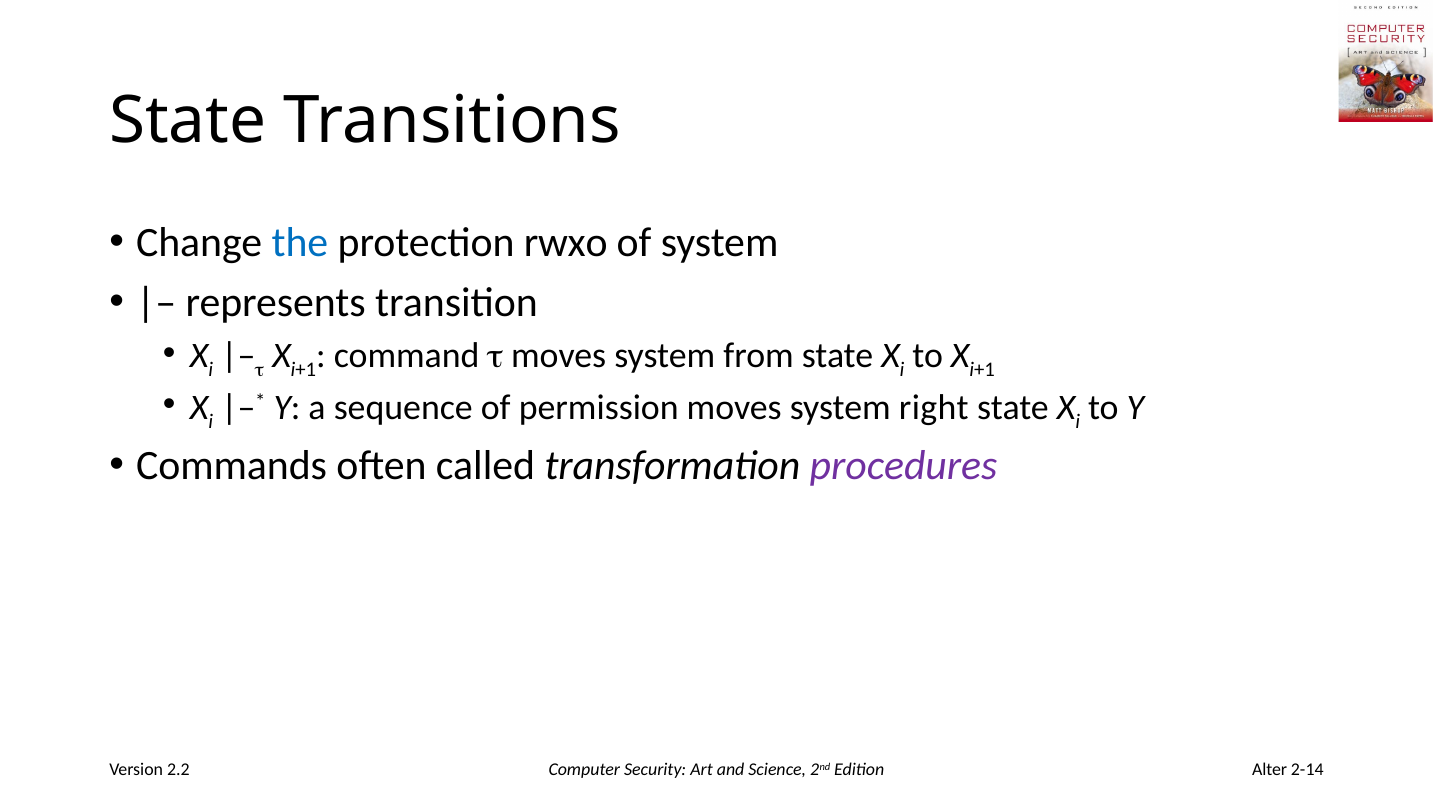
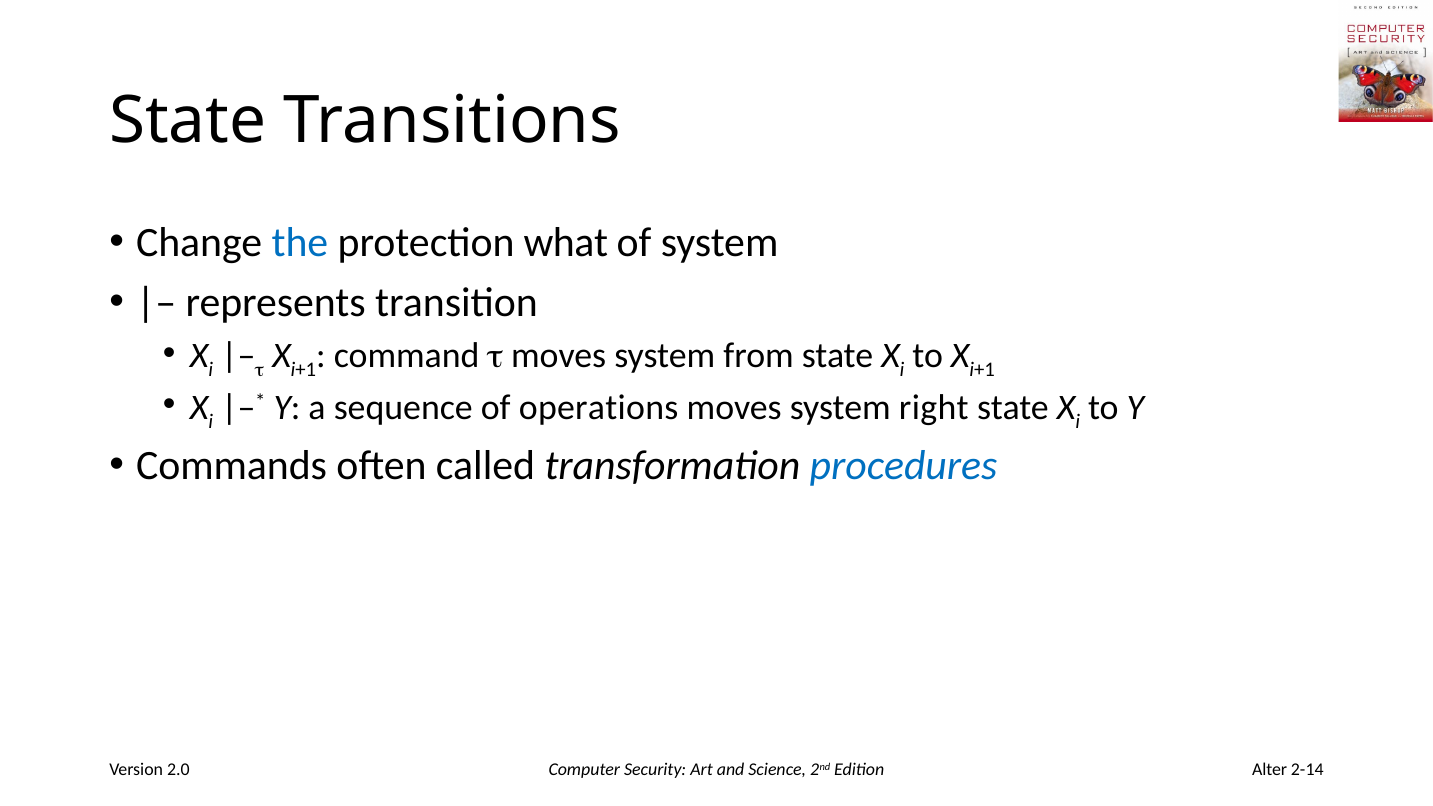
rwxo: rwxo -> what
permission: permission -> operations
procedures colour: purple -> blue
2.2: 2.2 -> 2.0
